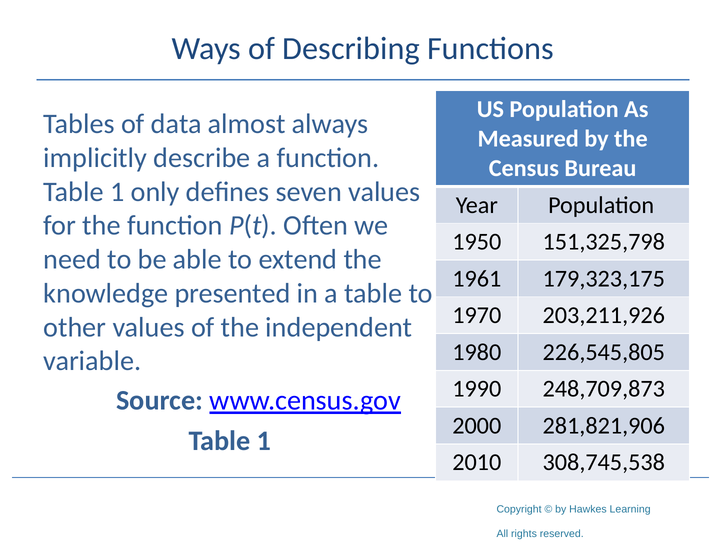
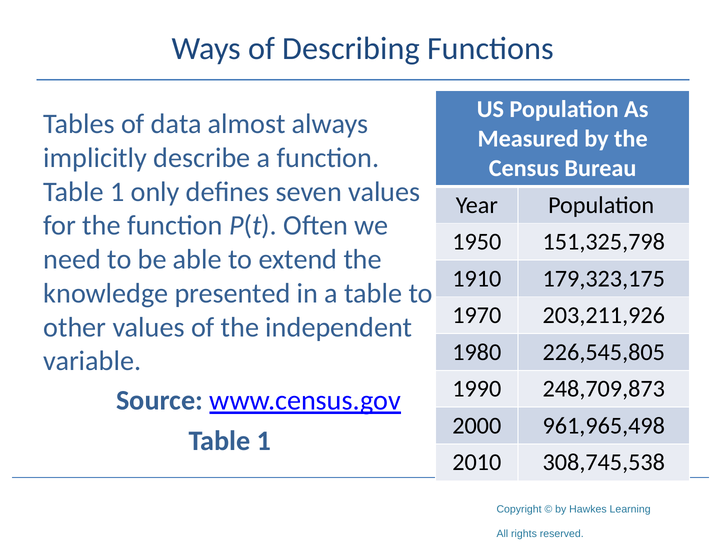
1961: 1961 -> 1910
281,821,906: 281,821,906 -> 961,965,498
